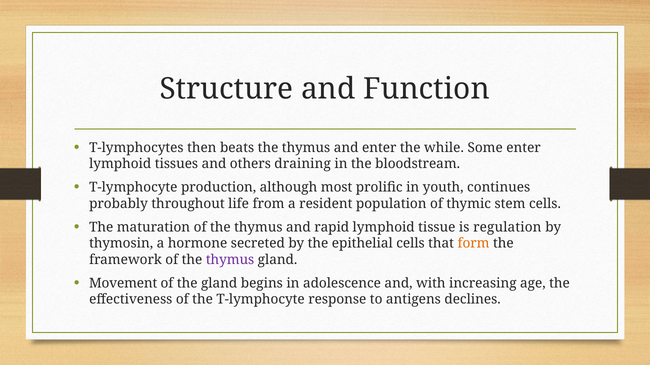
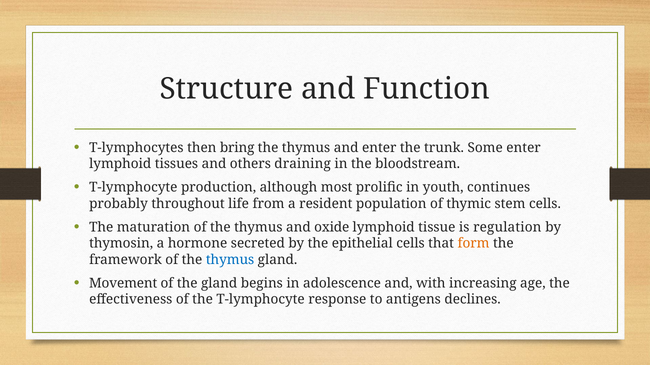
beats: beats -> bring
while: while -> trunk
rapid: rapid -> oxide
thymus at (230, 260) colour: purple -> blue
